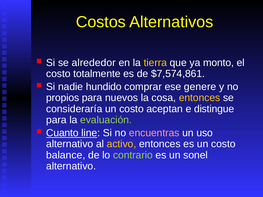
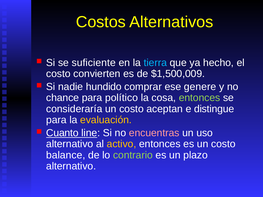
alrededor: alrededor -> suficiente
tierra colour: yellow -> light blue
monto: monto -> hecho
totalmente: totalmente -> convierten
$7,574,861: $7,574,861 -> $1,500,009
propios: propios -> chance
nuevos: nuevos -> político
entonces at (200, 98) colour: yellow -> light green
evaluación colour: light green -> yellow
sonel: sonel -> plazo
